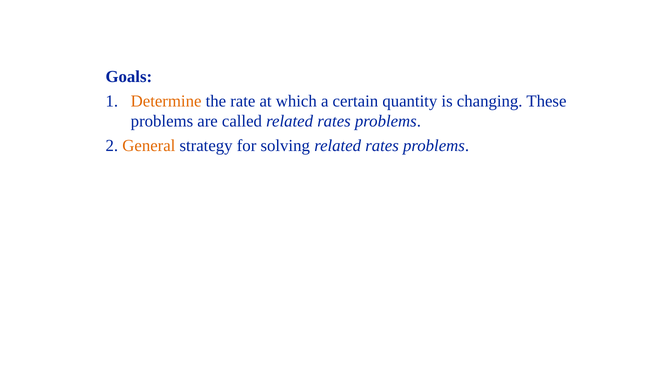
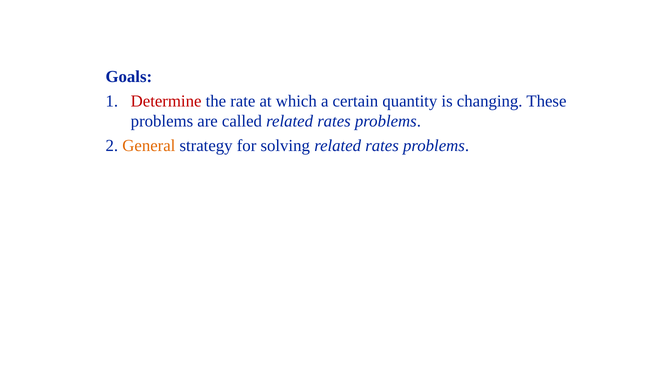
Determine colour: orange -> red
